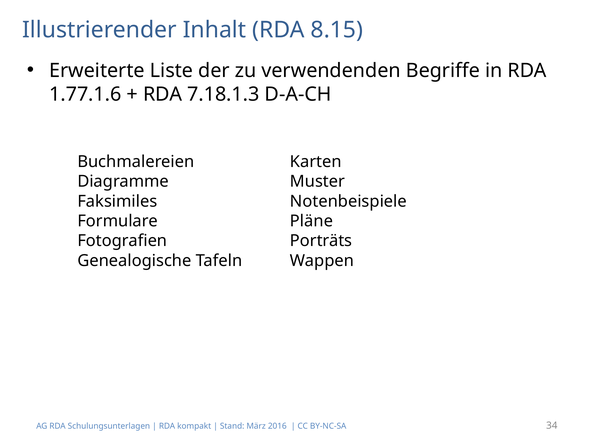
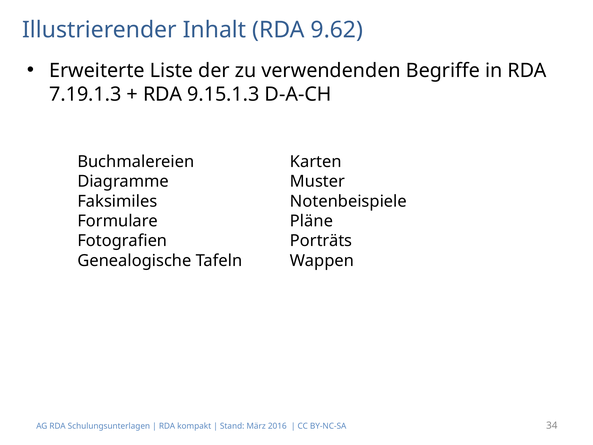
8.15: 8.15 -> 9.62
1.77.1.6: 1.77.1.6 -> 7.19.1.3
7.18.1.3: 7.18.1.3 -> 9.15.1.3
